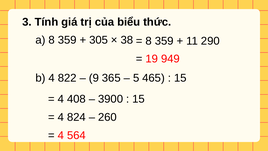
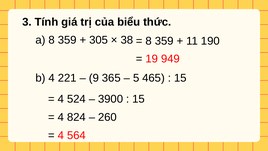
290: 290 -> 190
822: 822 -> 221
408: 408 -> 524
